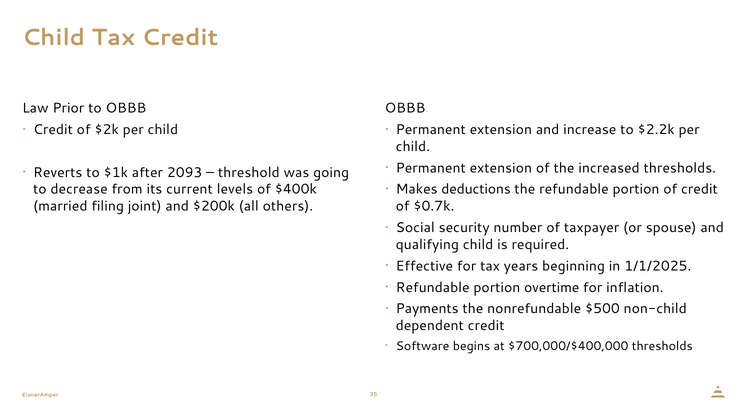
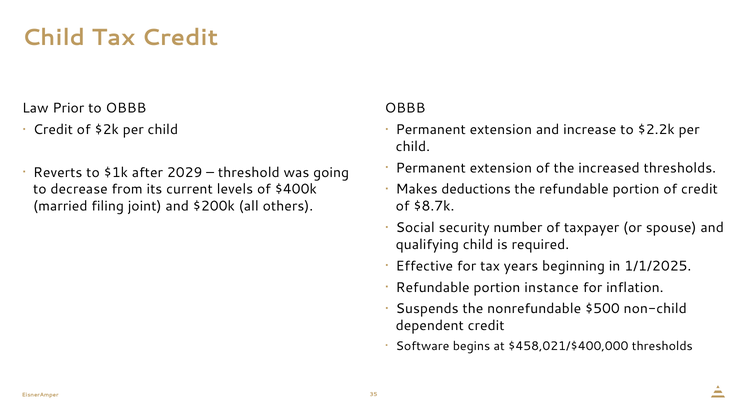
2093: 2093 -> 2029
$0.7k: $0.7k -> $8.7k
overtime: overtime -> instance
Payments: Payments -> Suspends
$700,000/$400,000: $700,000/$400,000 -> $458,021/$400,000
